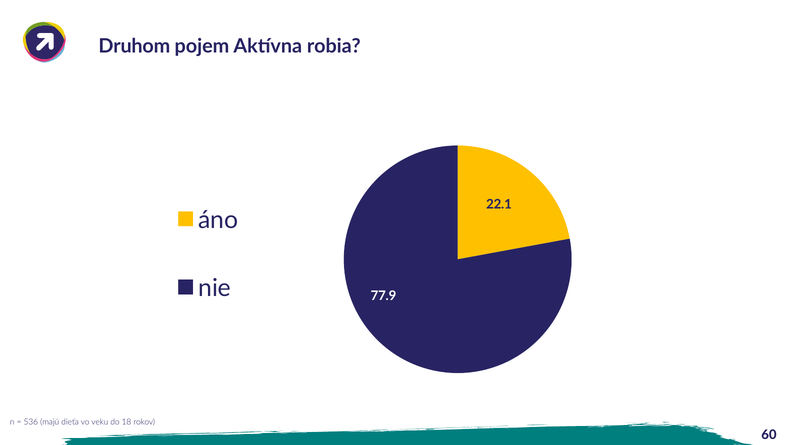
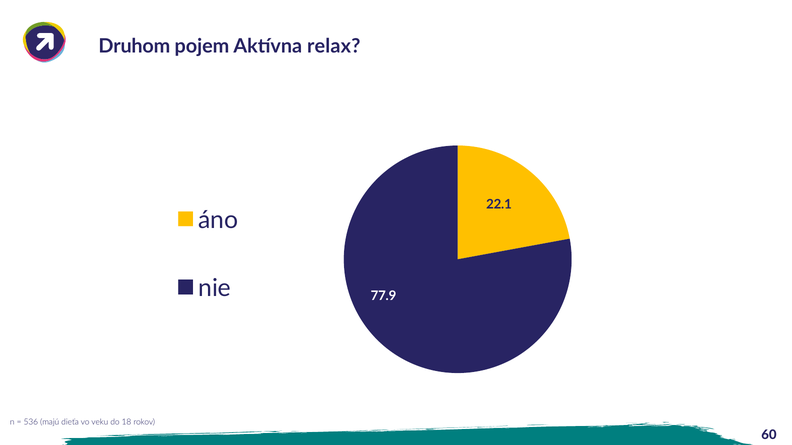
robia: robia -> relax
